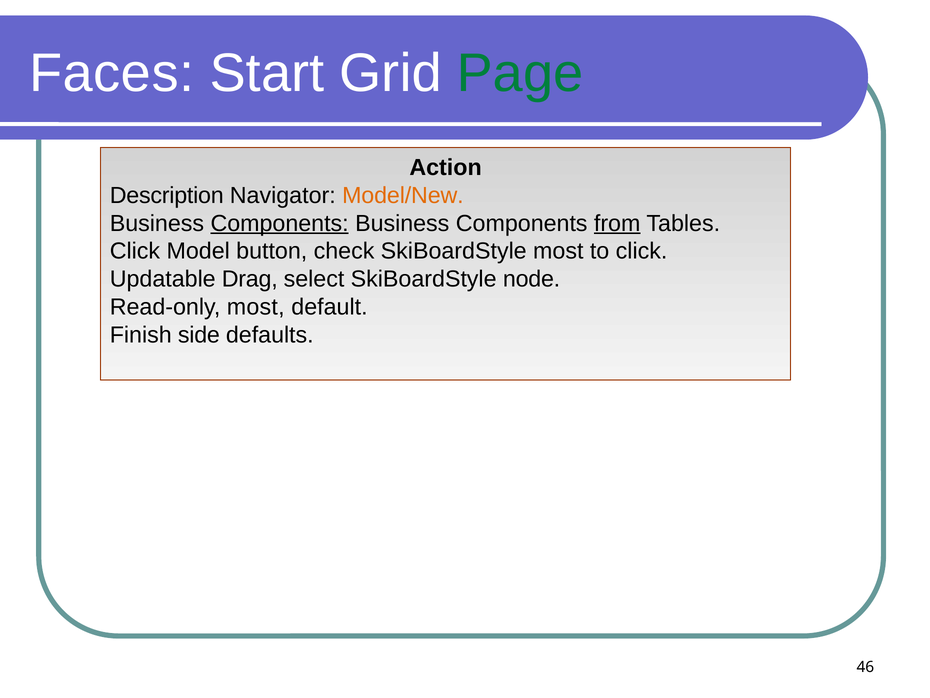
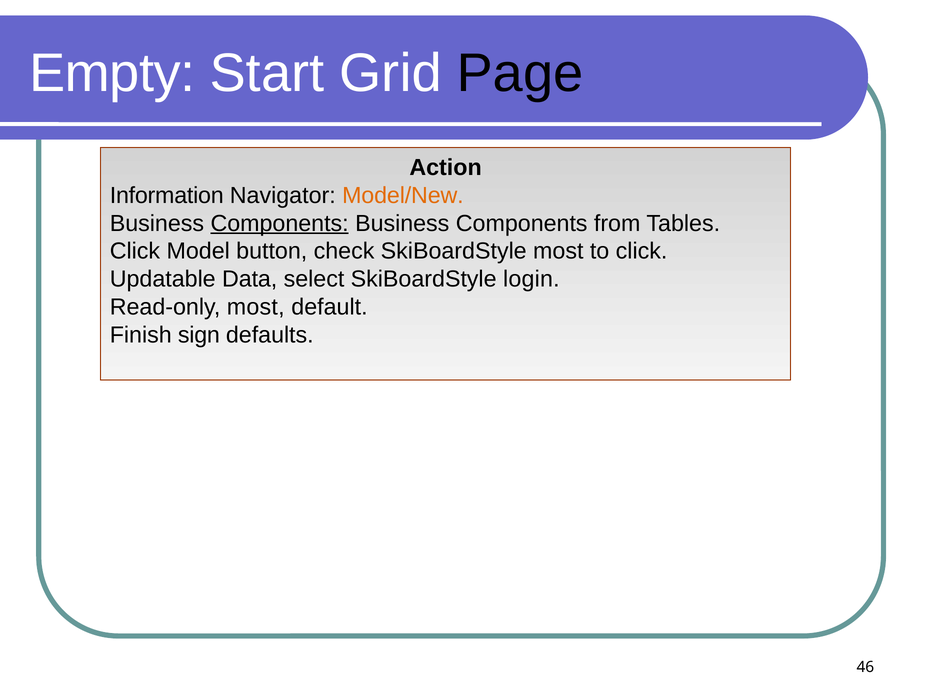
Faces: Faces -> Empty
Page colour: green -> black
Description: Description -> Information
from underline: present -> none
Drag: Drag -> Data
node: node -> login
side: side -> sign
